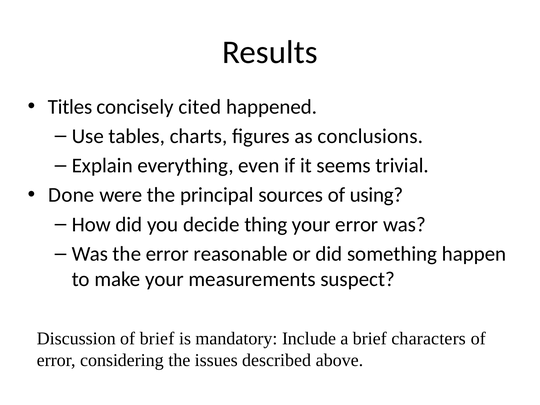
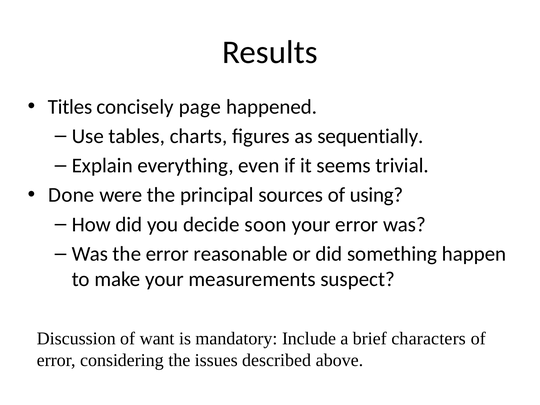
cited: cited -> page
conclusions: conclusions -> sequentially
thing: thing -> soon
of brief: brief -> want
